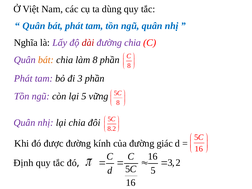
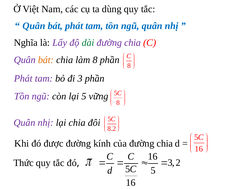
dài colour: red -> green
của đường giác: giác -> chia
Định: Định -> Thức
